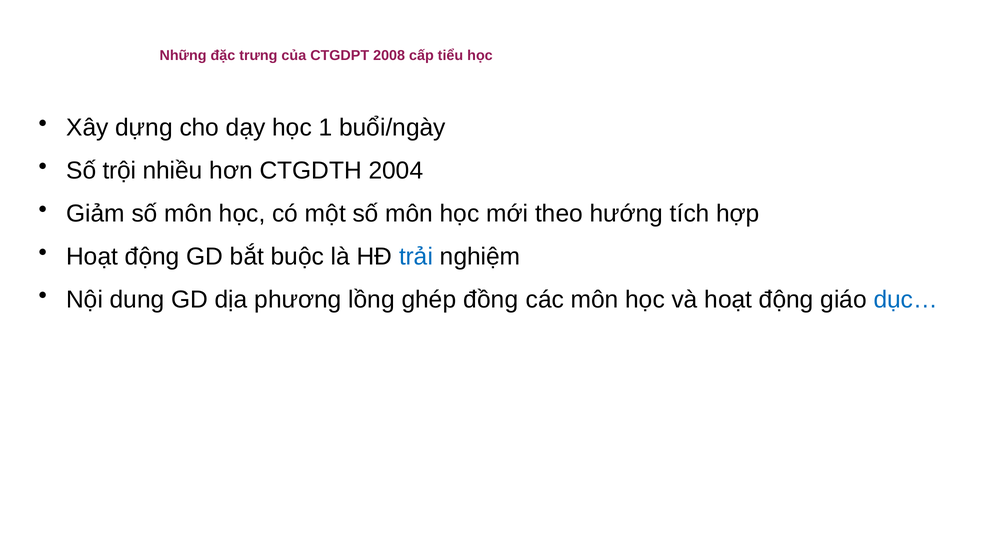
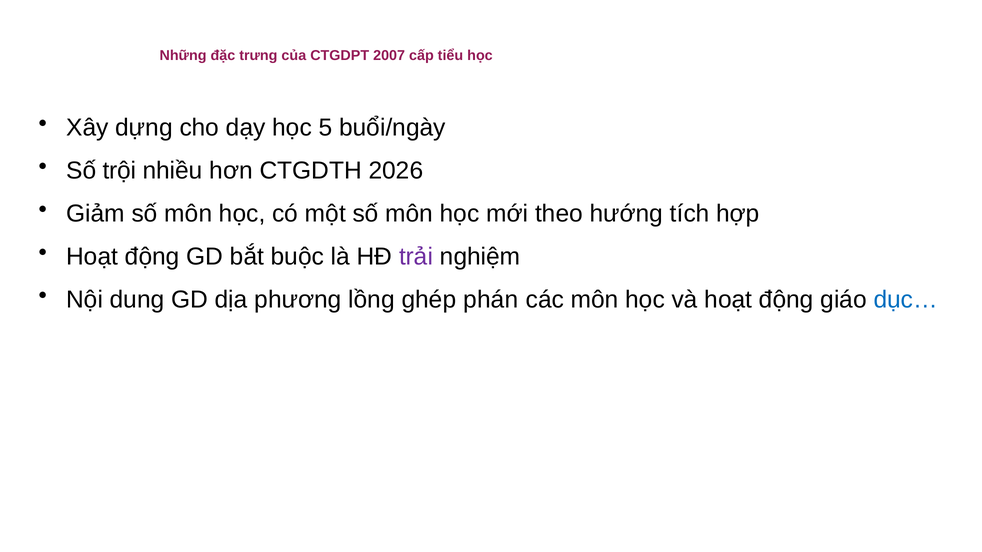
2008: 2008 -> 2007
1: 1 -> 5
2004: 2004 -> 2026
trải colour: blue -> purple
đồng: đồng -> phán
